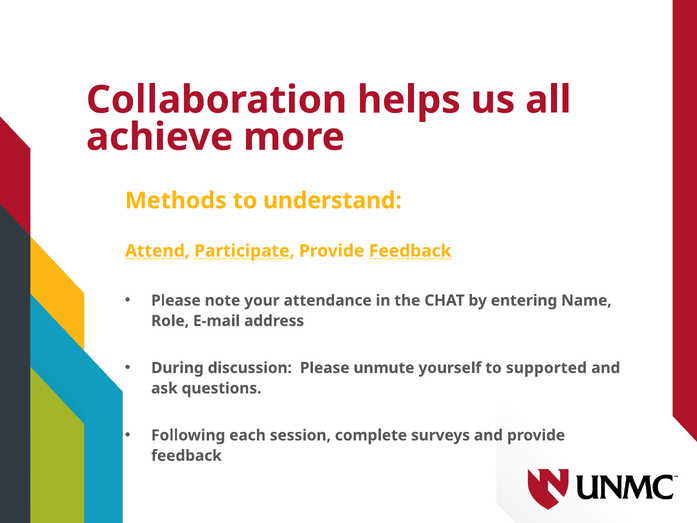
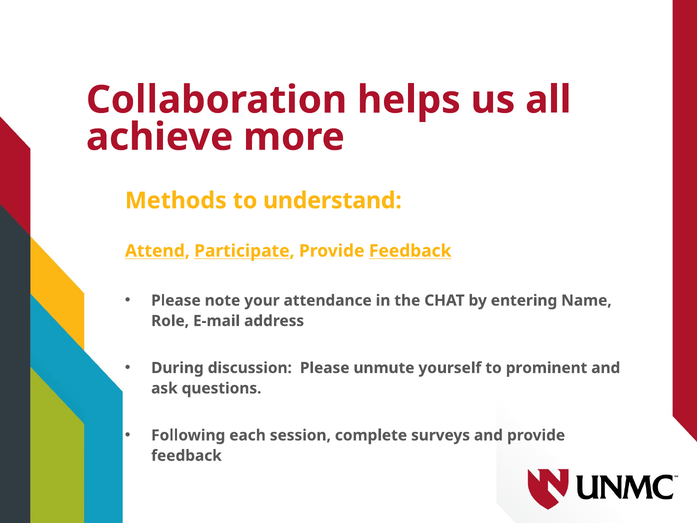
supported: supported -> prominent
